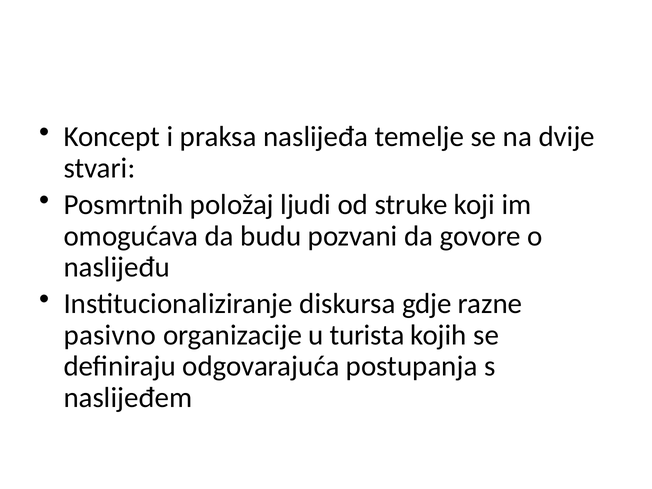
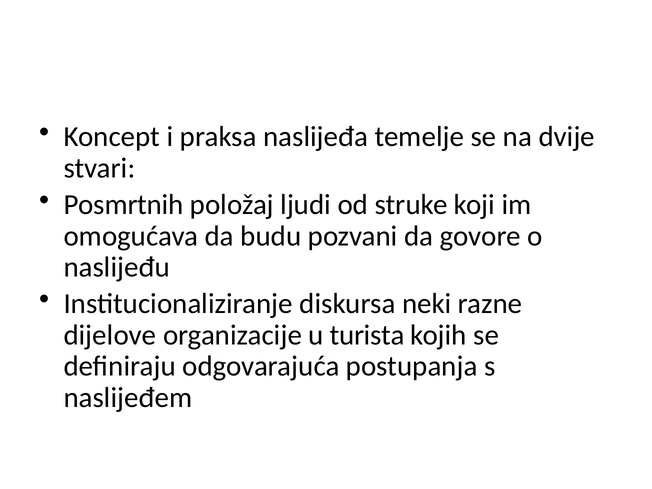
gdje: gdje -> neki
pasivno: pasivno -> dijelove
